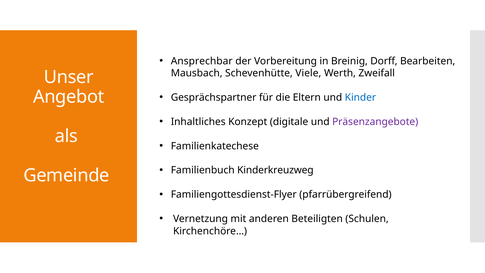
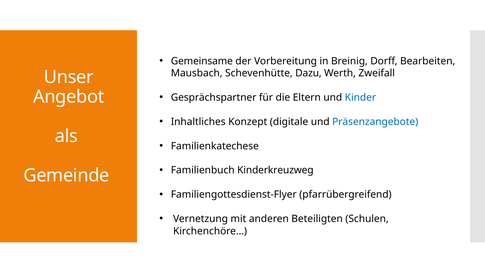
Ansprechbar: Ansprechbar -> Gemeinsame
Viele: Viele -> Dazu
Präsenzangebote colour: purple -> blue
